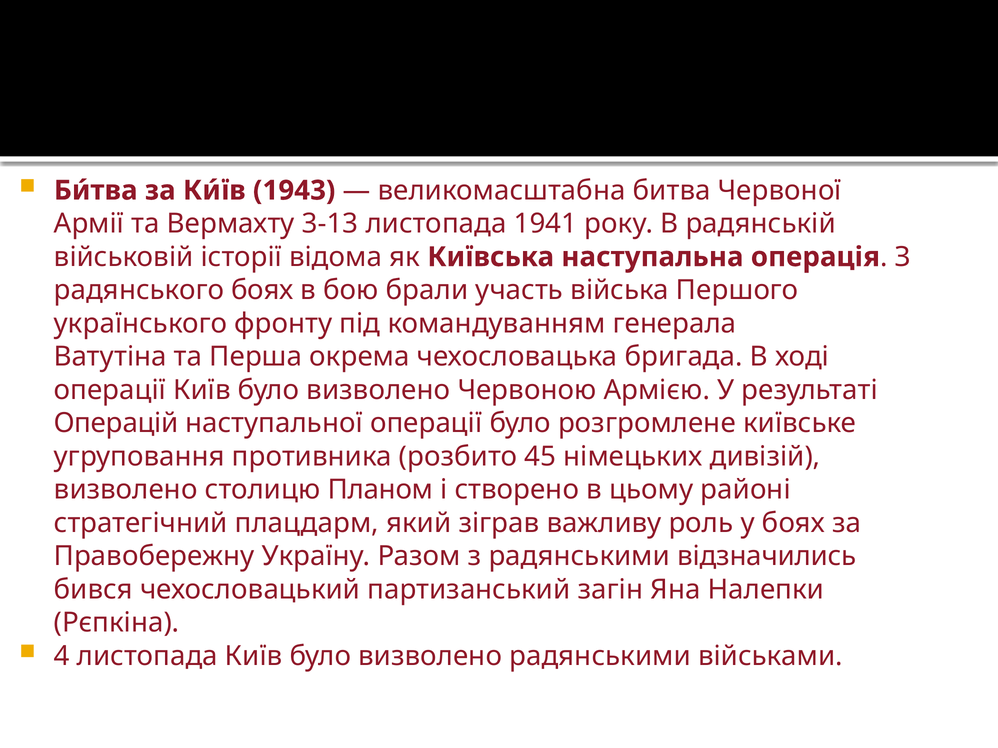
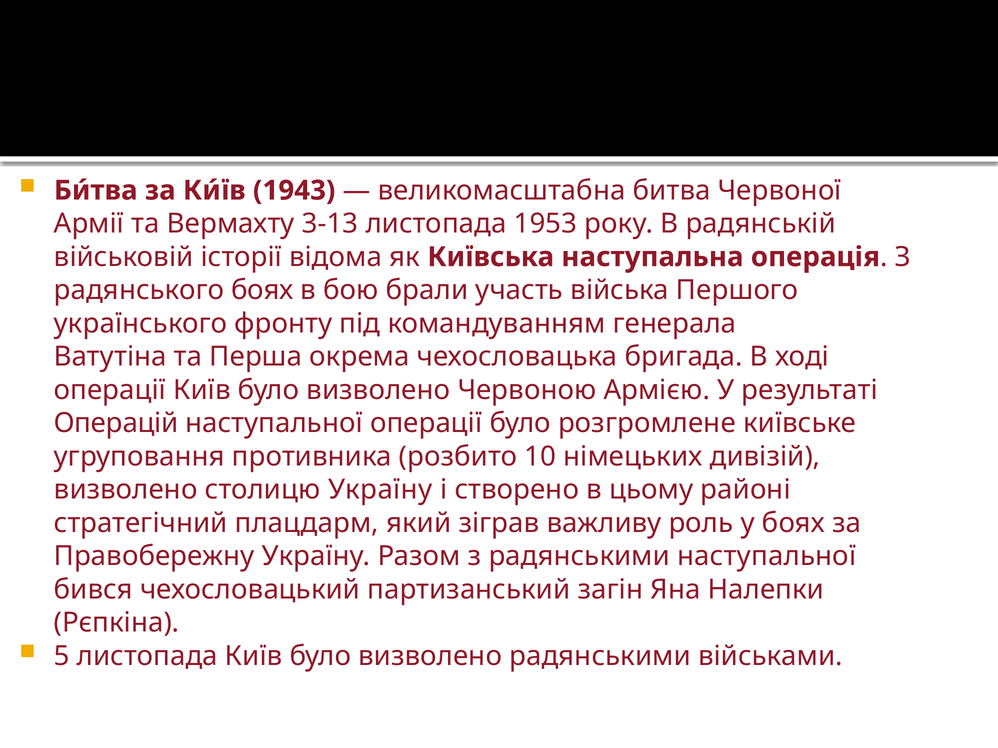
1941: 1941 -> 1953
45: 45 -> 10
столицю Планом: Планом -> Україну
радянськими відзначились: відзначились -> наступальної
4: 4 -> 5
